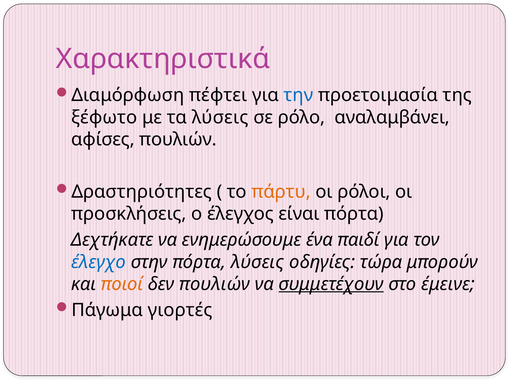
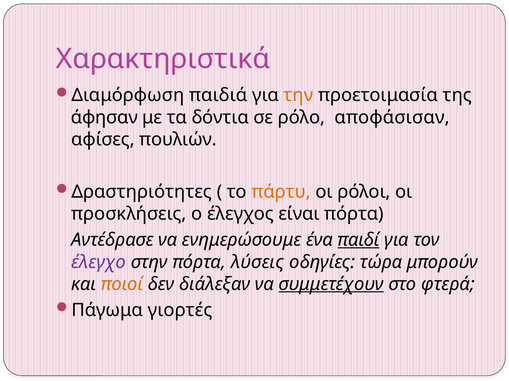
πέφτει: πέφτει -> παιδιά
την colour: blue -> orange
ξέφωτο: ξέφωτο -> άφησαν
τα λύσεις: λύσεις -> δόντια
αναλαμβάνει: αναλαμβάνει -> αποφάσισαν
Δεχτήκατε: Δεχτήκατε -> Αντέδρασε
παιδί underline: none -> present
έλεγχο colour: blue -> purple
δεν πουλιών: πουλιών -> διάλεξαν
έμεινε: έμεινε -> φτερά
